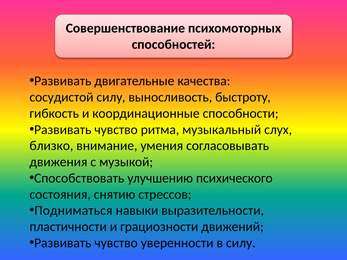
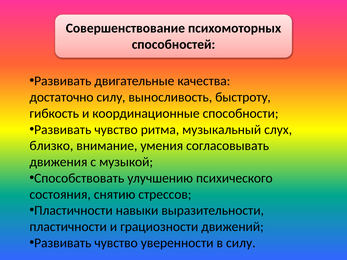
сосудистой: сосудистой -> достаточно
Подниматься at (73, 211): Подниматься -> Пластичности
